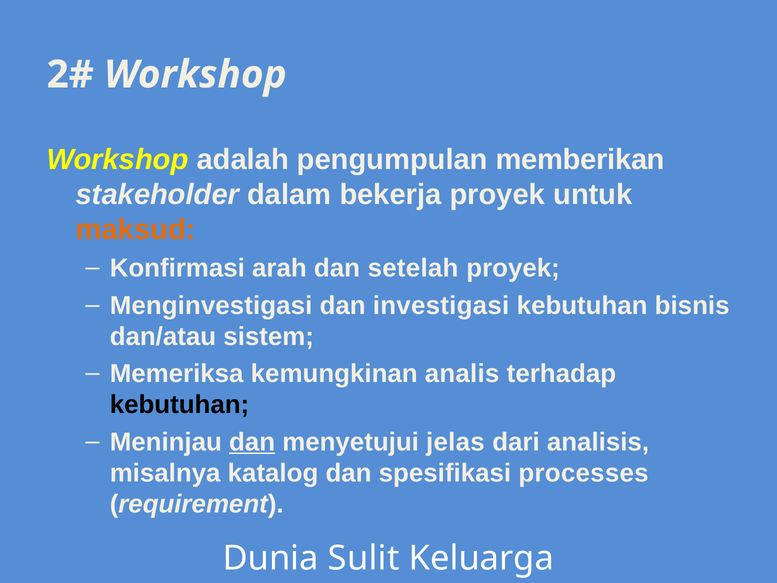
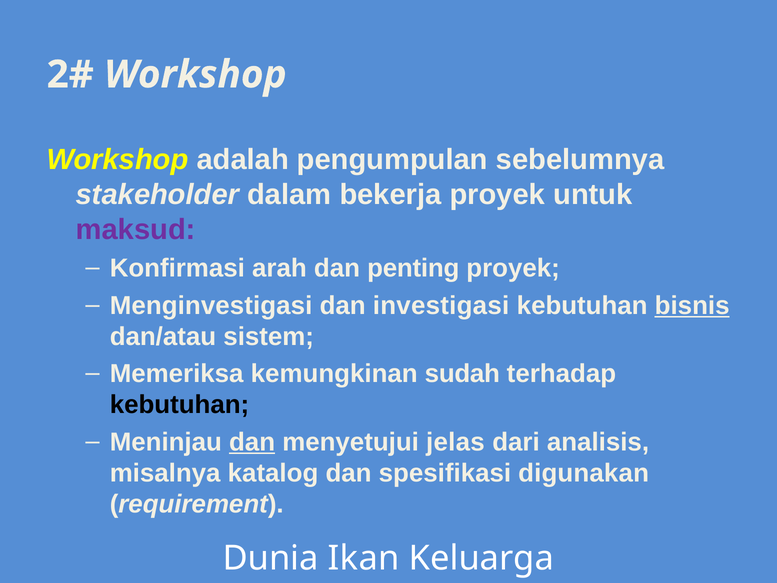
memberikan: memberikan -> sebelumnya
maksud colour: orange -> purple
setelah: setelah -> penting
bisnis underline: none -> present
analis: analis -> sudah
processes: processes -> digunakan
Sulit: Sulit -> Ikan
